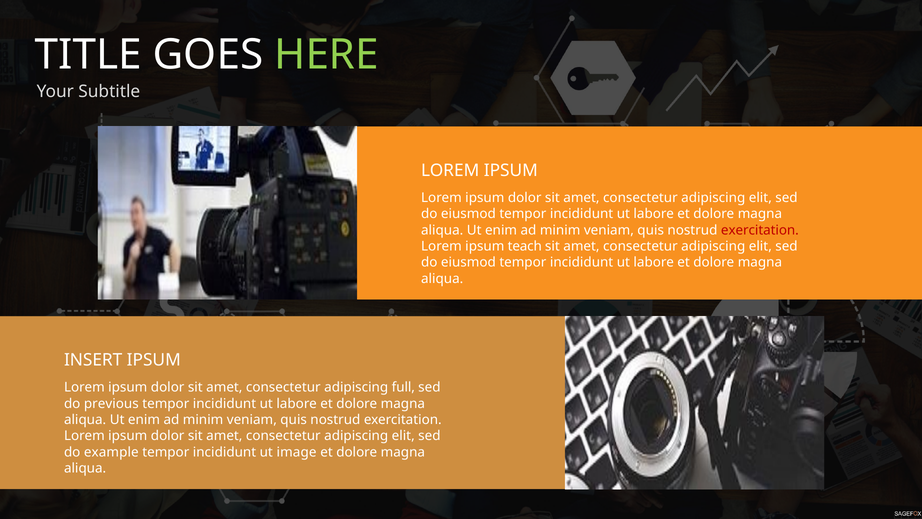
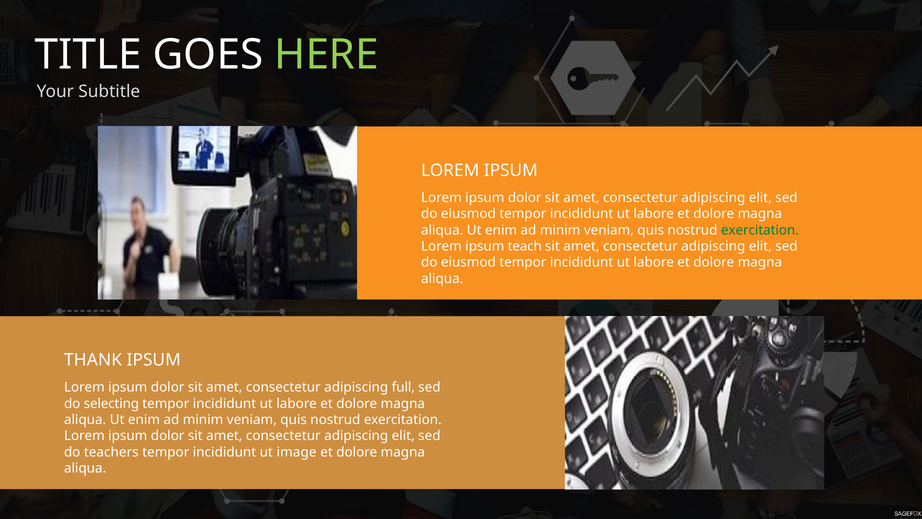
exercitation at (760, 230) colour: red -> green
INSERT: INSERT -> THANK
previous: previous -> selecting
example: example -> teachers
